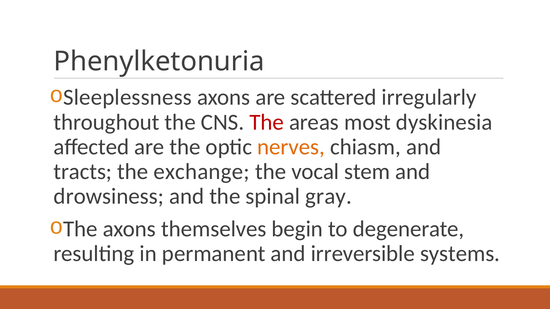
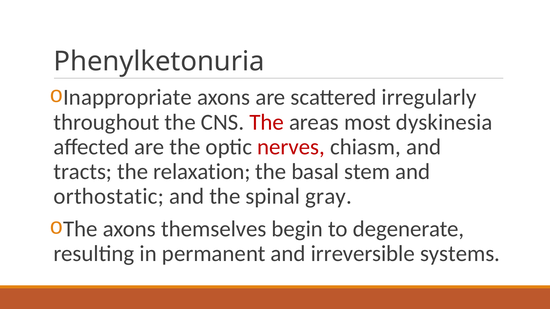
Sleeplessness: Sleeplessness -> Inappropriate
nerves colour: orange -> red
exchange: exchange -> relaxation
vocal: vocal -> basal
drowsiness: drowsiness -> orthostatic
